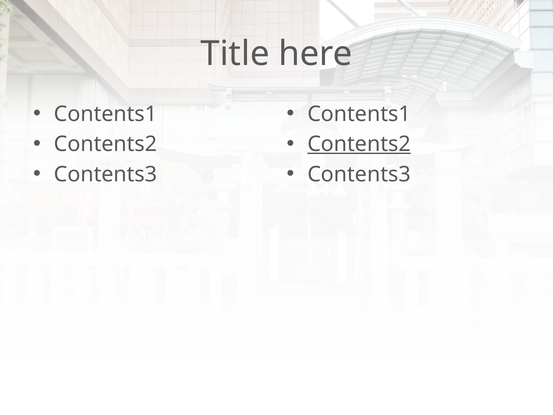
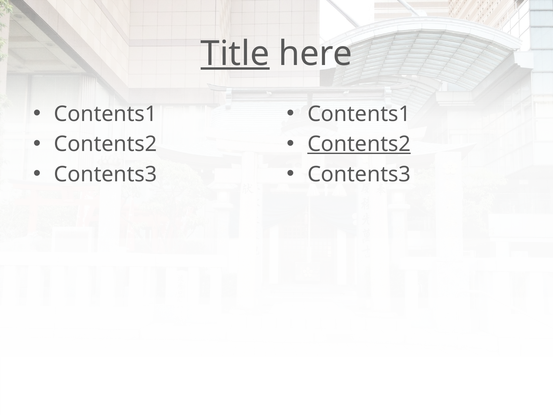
Title underline: none -> present
